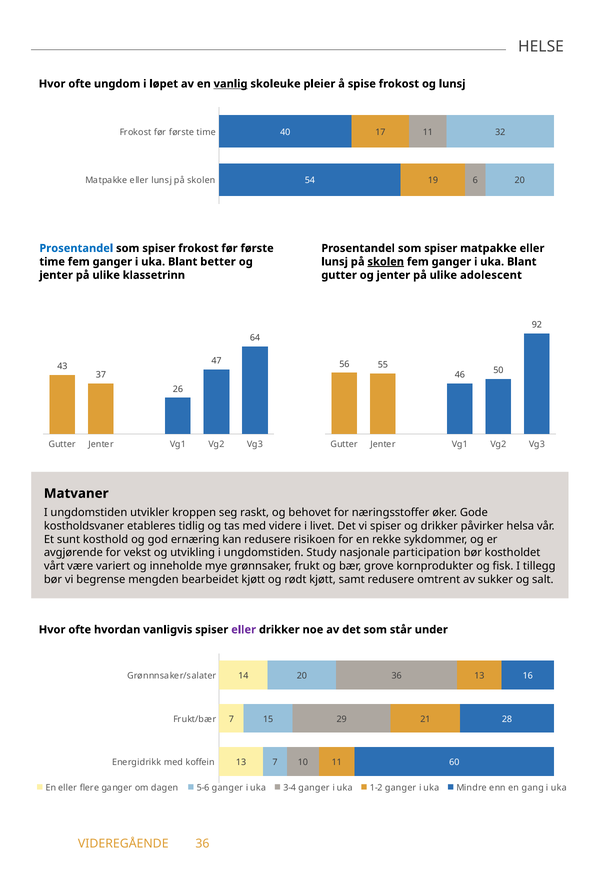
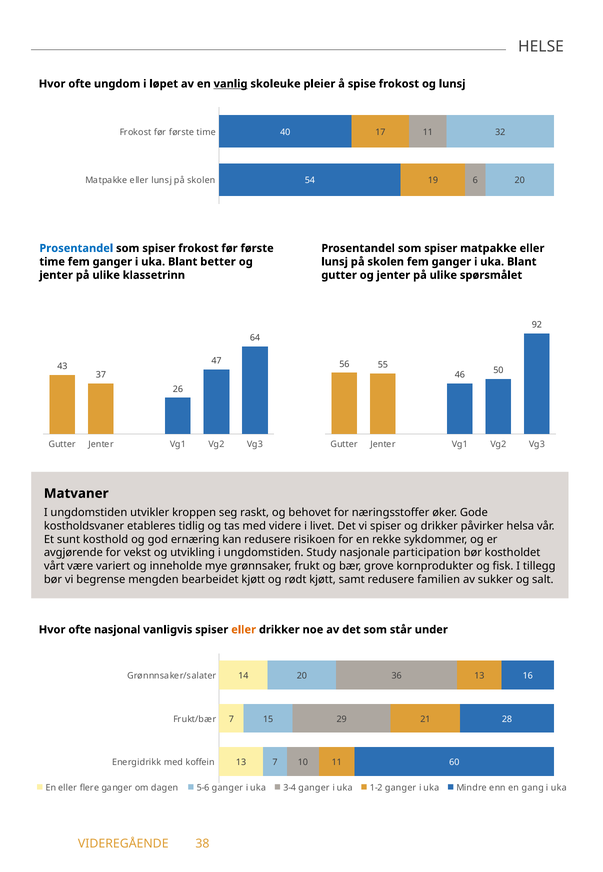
skolen at (386, 261) underline: present -> none
adolescent: adolescent -> spørsmålet
omtrent: omtrent -> familien
hvordan: hvordan -> nasjonal
eller at (244, 629) colour: purple -> orange
VIDEREGÅENDE 36: 36 -> 38
